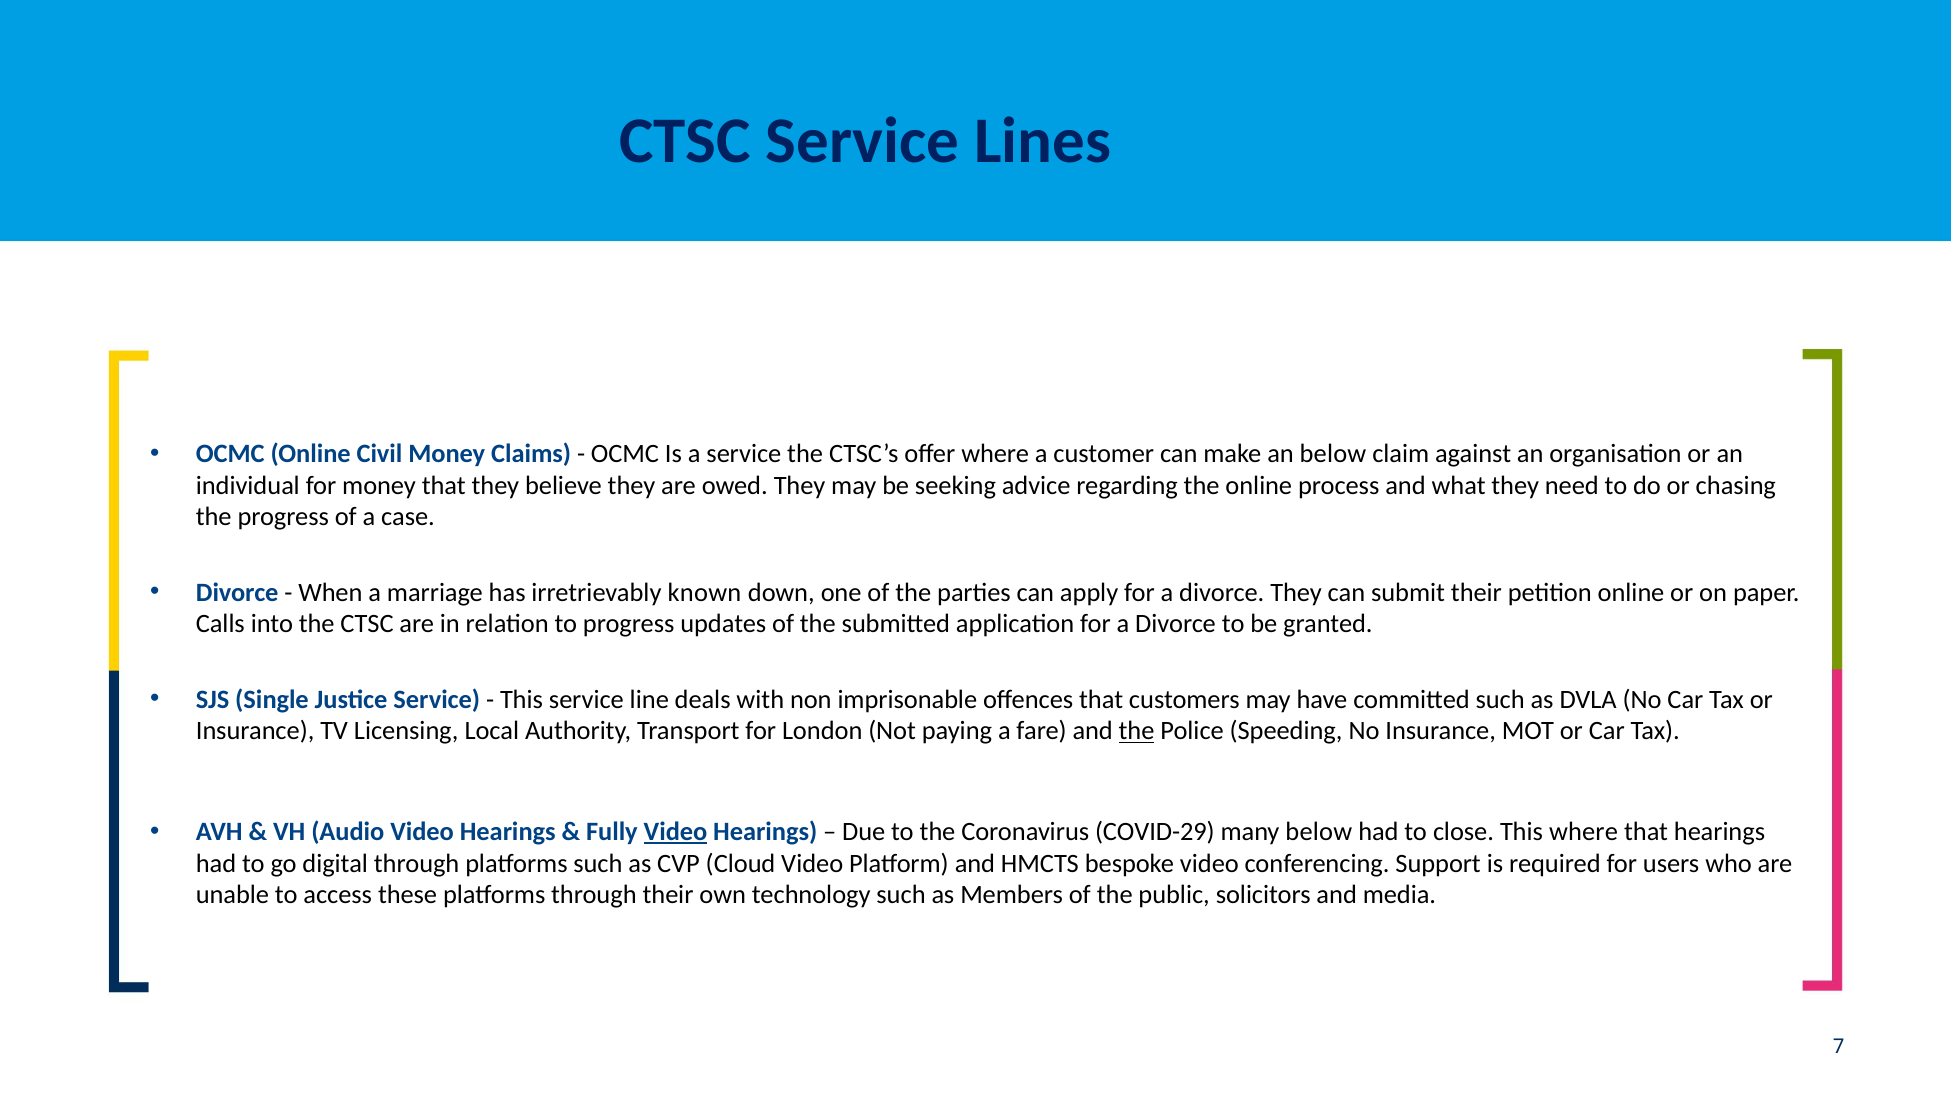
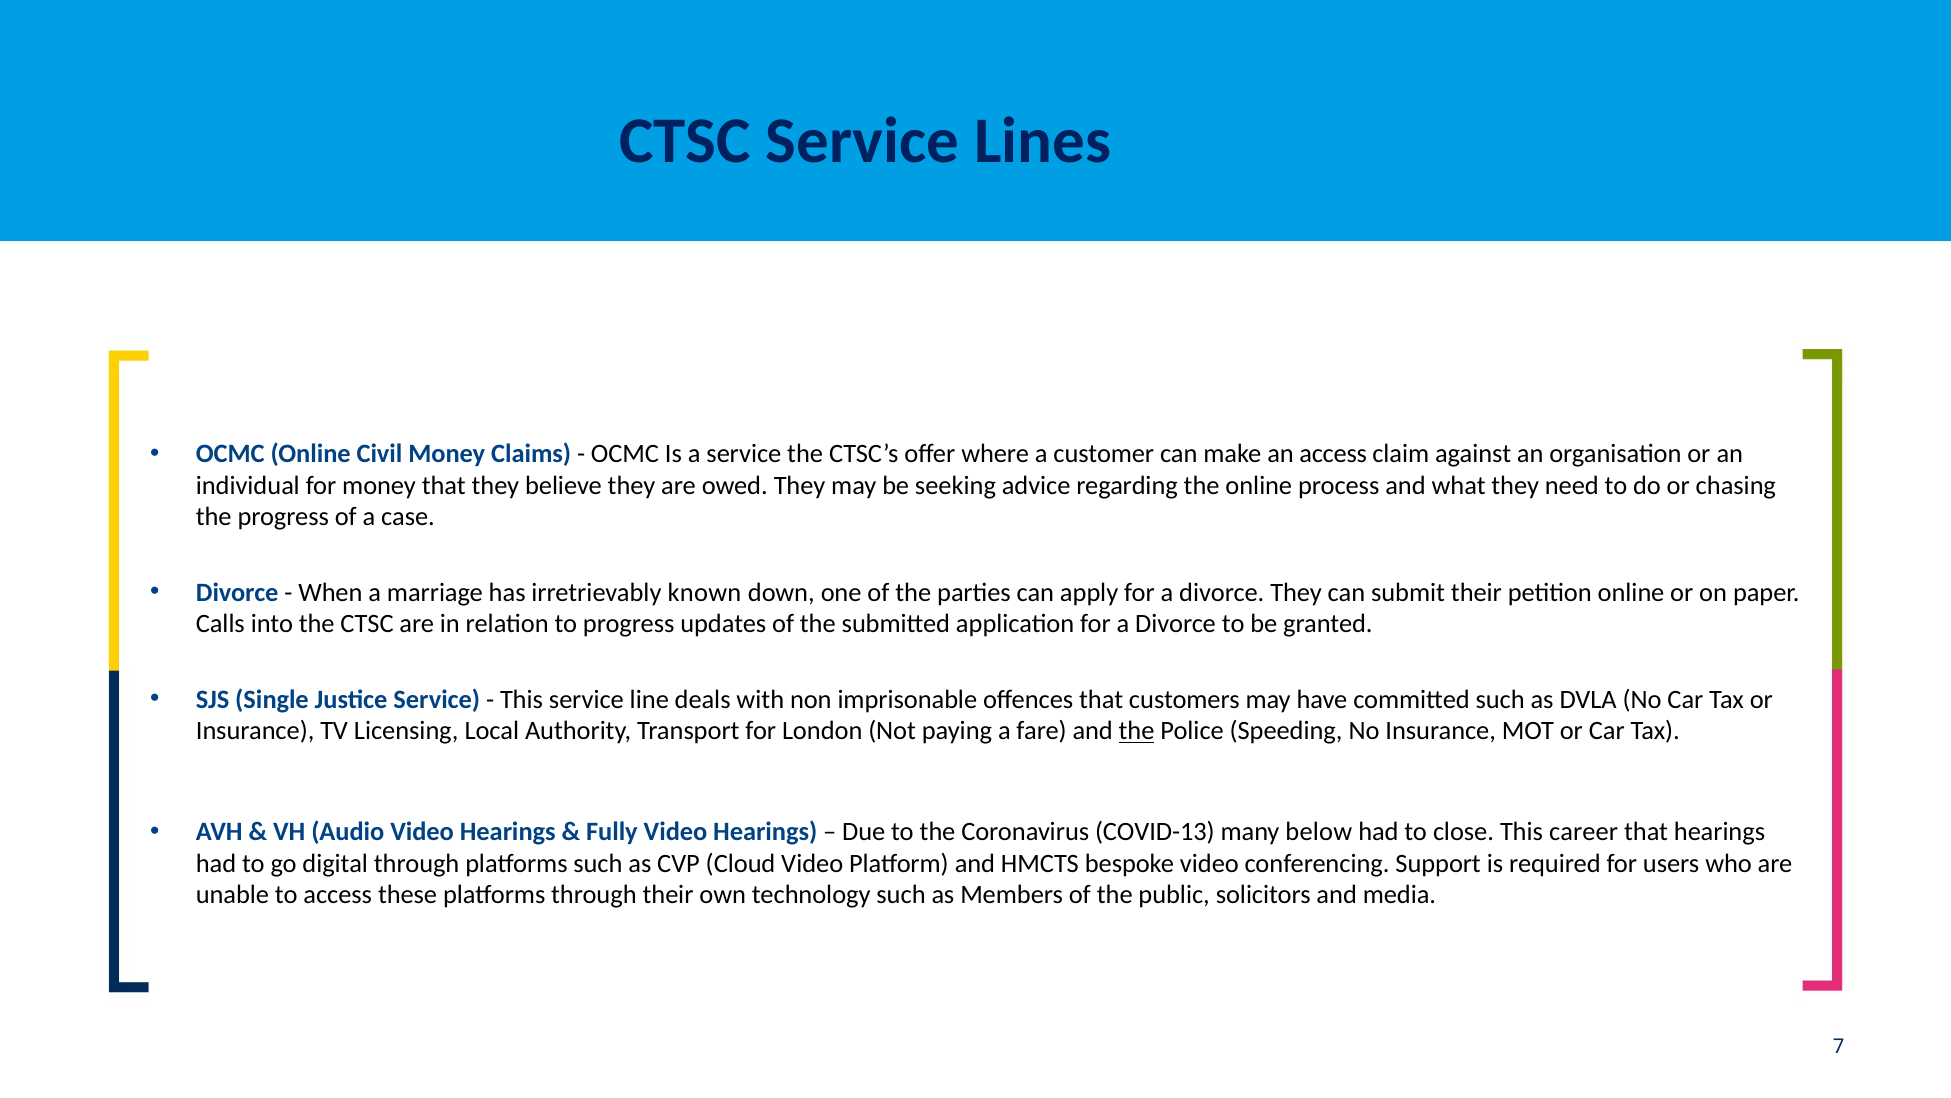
an below: below -> access
Video at (676, 831) underline: present -> none
COVID-29: COVID-29 -> COVID-13
This where: where -> career
